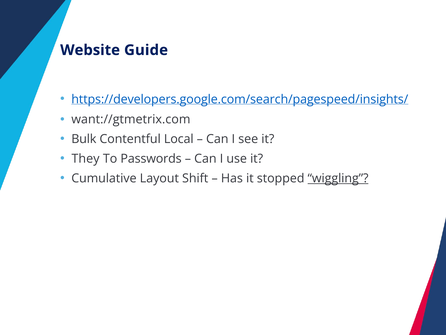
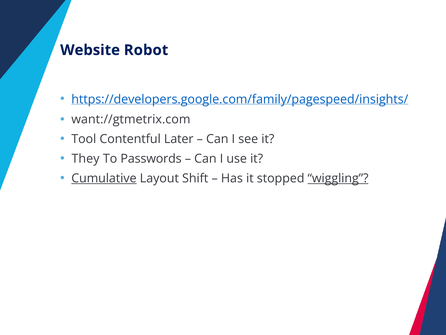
Guide: Guide -> Robot
https://developers.google.com/search/pagespeed/insights/: https://developers.google.com/search/pagespeed/insights/ -> https://developers.google.com/family/pagespeed/insights/
Bulk: Bulk -> Tool
Local: Local -> Later
Cumulative underline: none -> present
